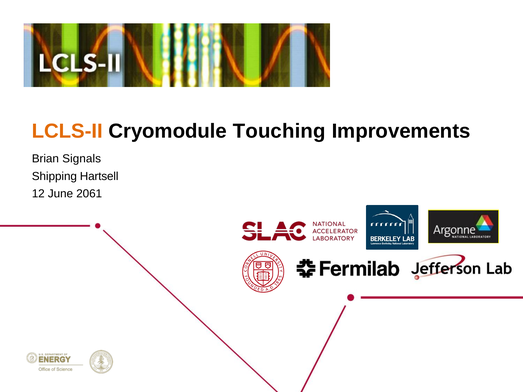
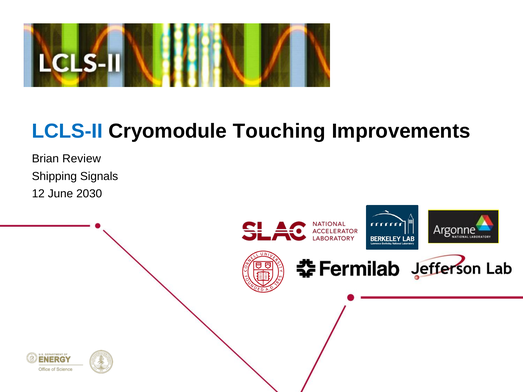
LCLS-II colour: orange -> blue
Signals: Signals -> Review
Hartsell: Hartsell -> Signals
2061: 2061 -> 2030
